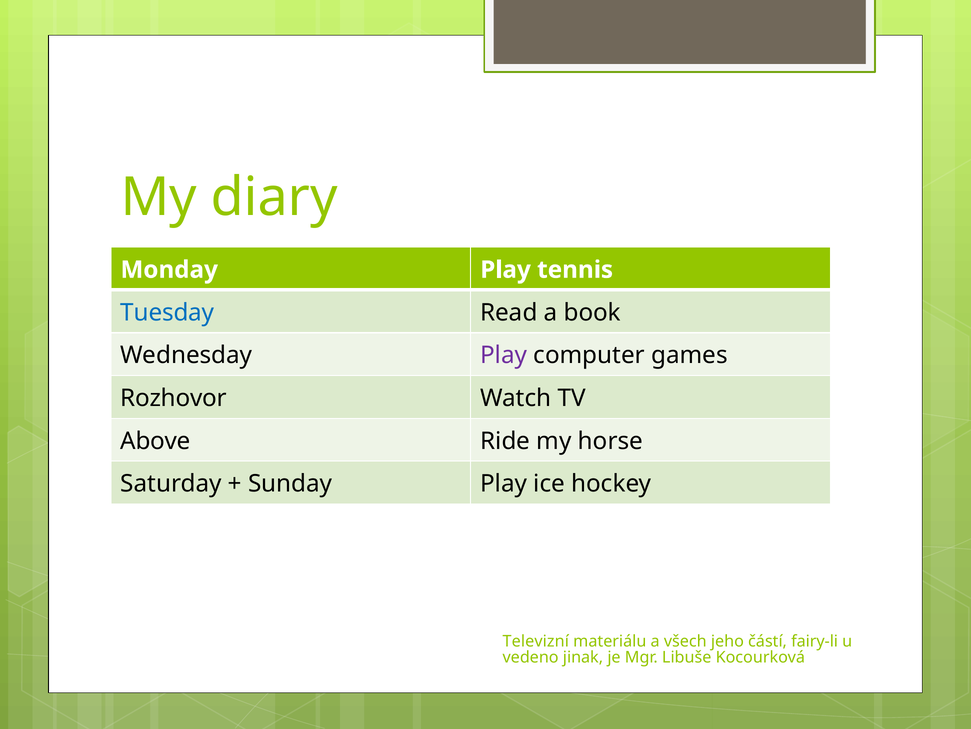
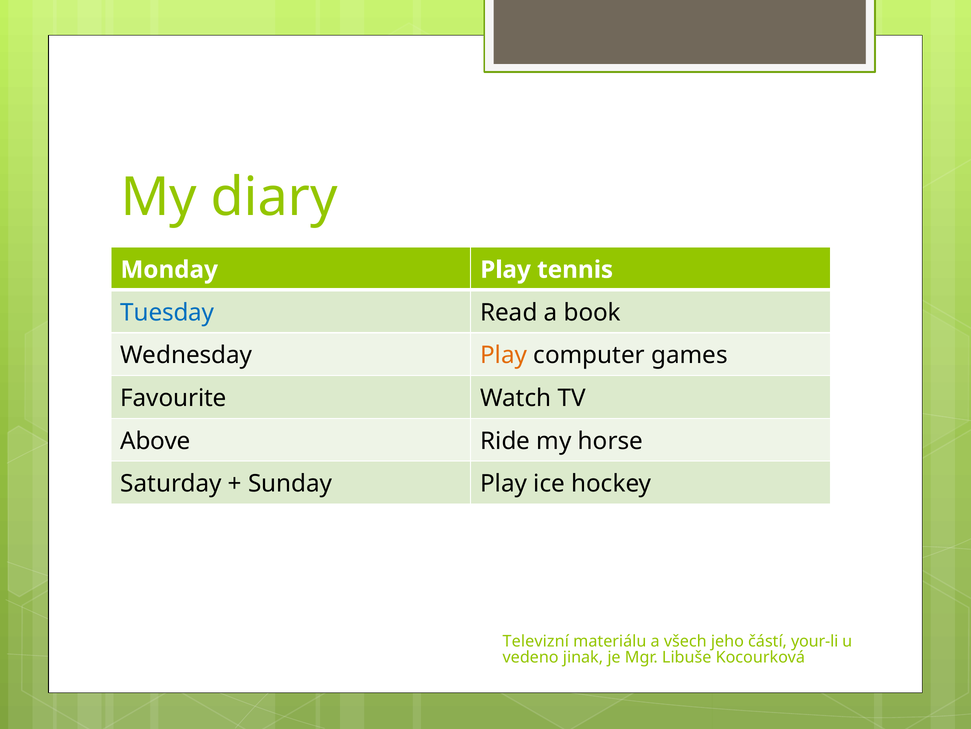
Play at (504, 355) colour: purple -> orange
Rozhovor: Rozhovor -> Favourite
fairy-li: fairy-li -> your-li
